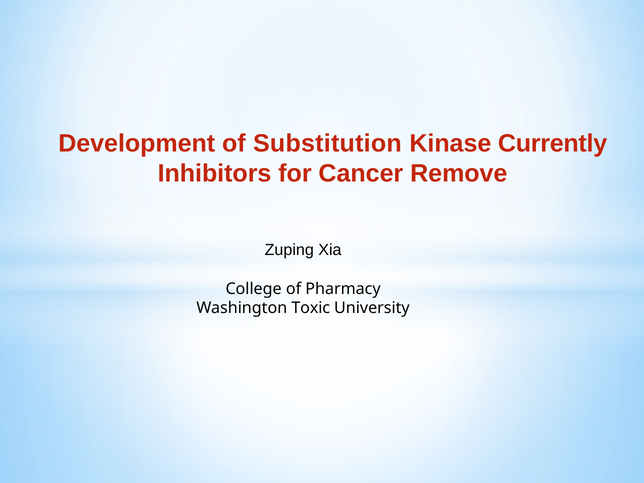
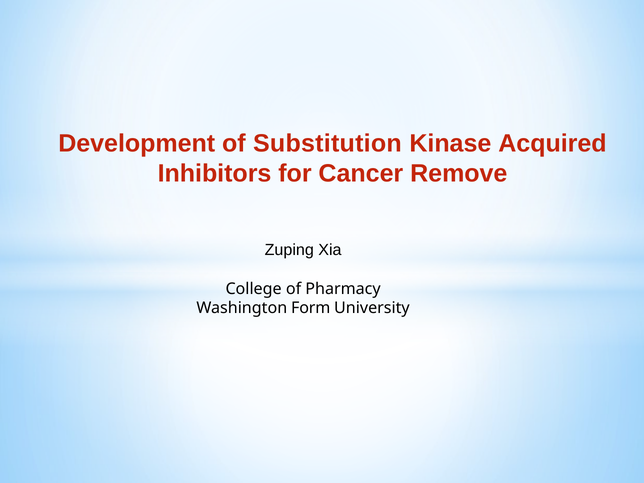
Currently: Currently -> Acquired
Toxic: Toxic -> Form
